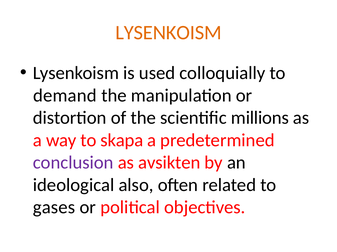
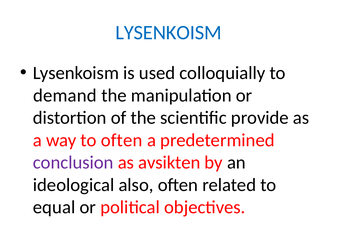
LYSENKOISM at (169, 33) colour: orange -> blue
millions: millions -> provide
to skapa: skapa -> often
gases: gases -> equal
